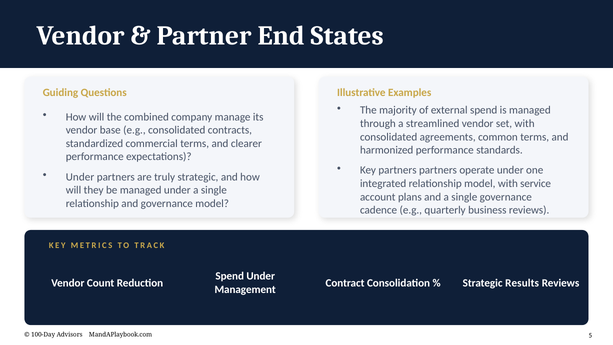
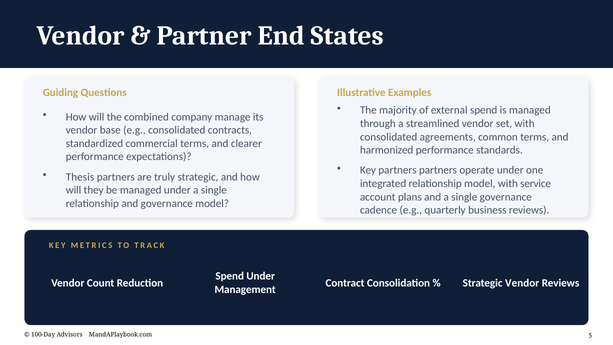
Under at (80, 177): Under -> Thesis
Strategic Results: Results -> Vendor
